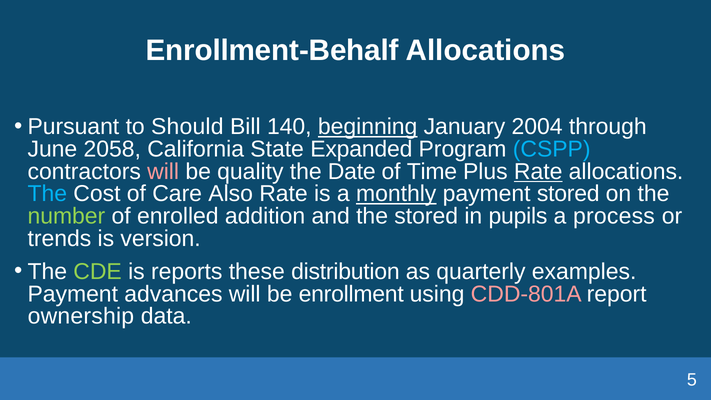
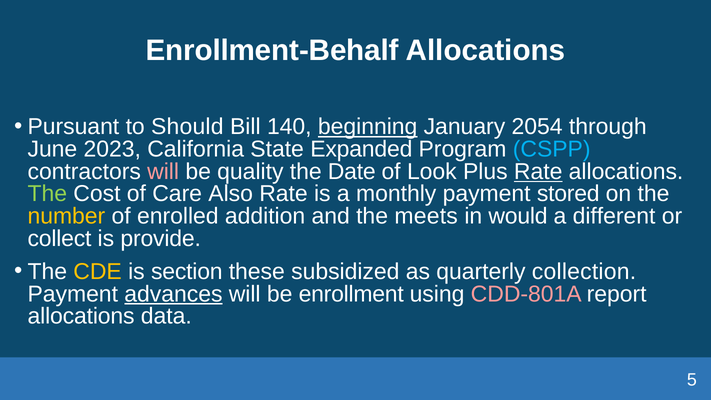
2004: 2004 -> 2054
2058: 2058 -> 2023
Time: Time -> Look
The at (47, 194) colour: light blue -> light green
monthly underline: present -> none
number colour: light green -> yellow
the stored: stored -> meets
pupils: pupils -> would
process: process -> different
trends: trends -> collect
version: version -> provide
CDE colour: light green -> yellow
reports: reports -> section
distribution: distribution -> subsidized
examples: examples -> collection
advances underline: none -> present
ownership at (81, 316): ownership -> allocations
